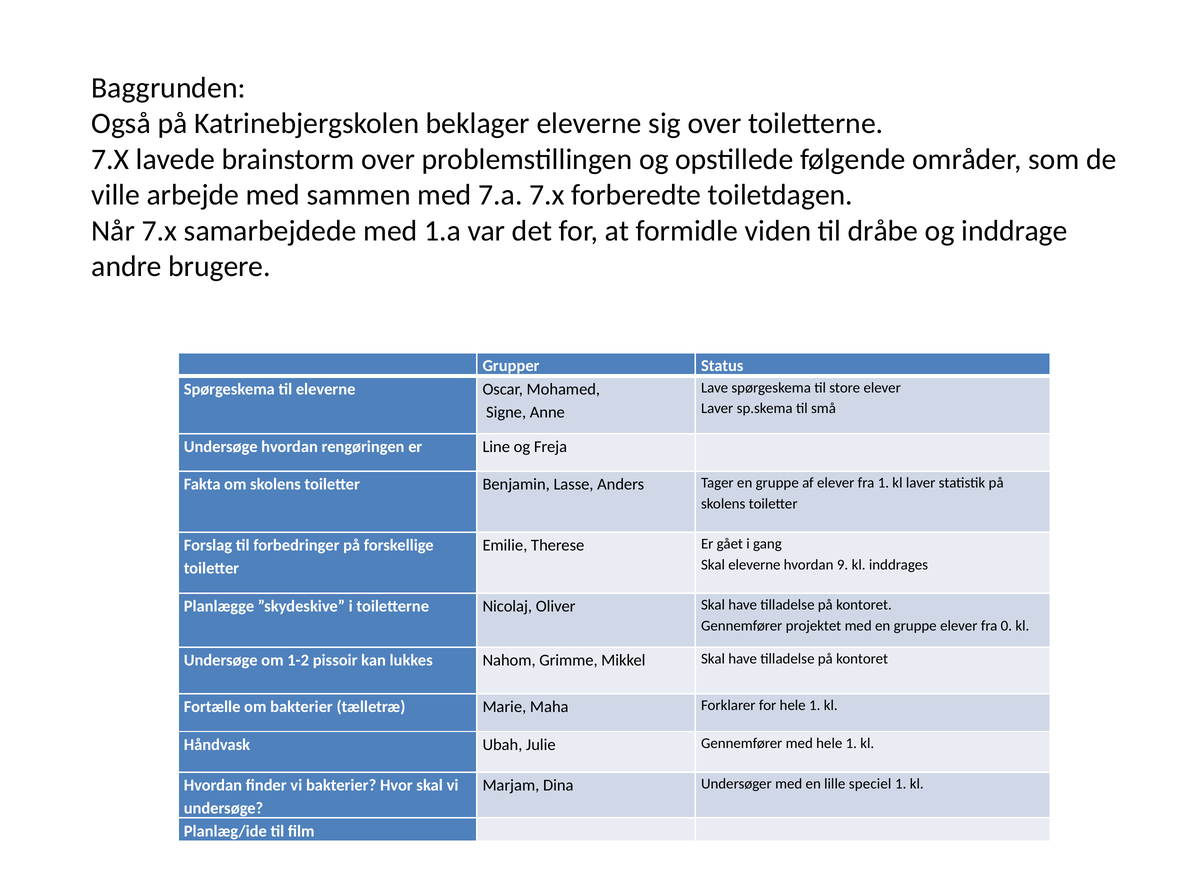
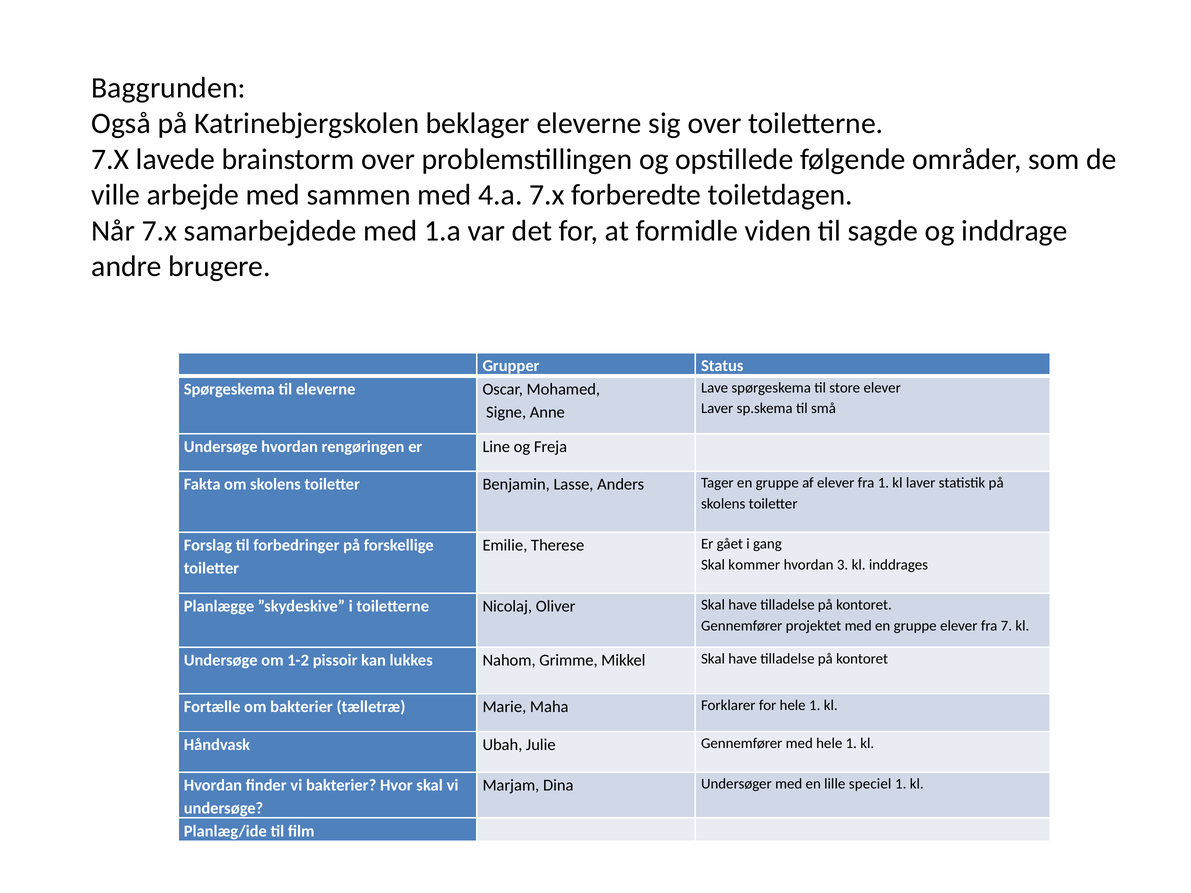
7.a: 7.a -> 4.a
dråbe: dråbe -> sagde
Skal eleverne: eleverne -> kommer
9: 9 -> 3
0: 0 -> 7
